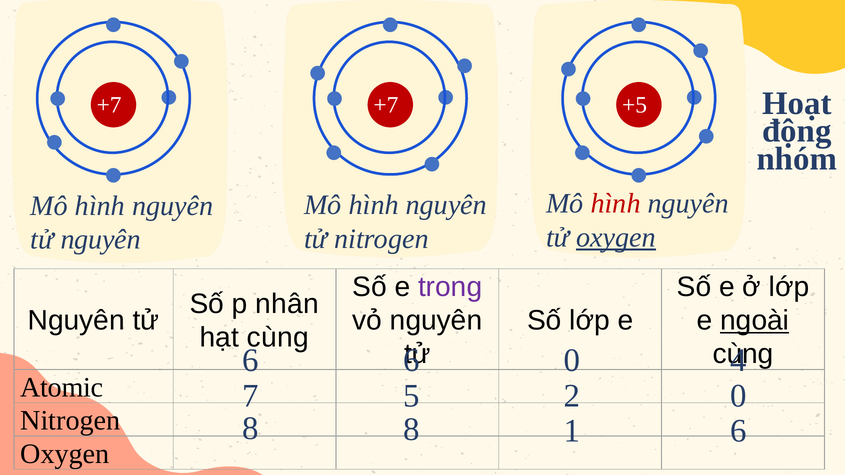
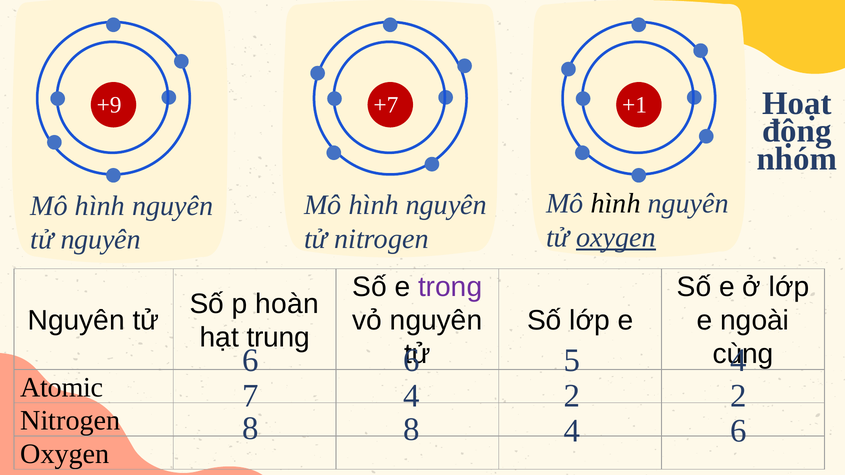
+7 at (109, 105): +7 -> +9
+5: +5 -> +1
hình at (616, 204) colour: red -> black
nhân: nhân -> hoàn
ngoài underline: present -> none
hạt cùng: cùng -> trung
0 at (572, 361): 0 -> 5
7 5: 5 -> 4
2 0: 0 -> 2
8 1: 1 -> 4
